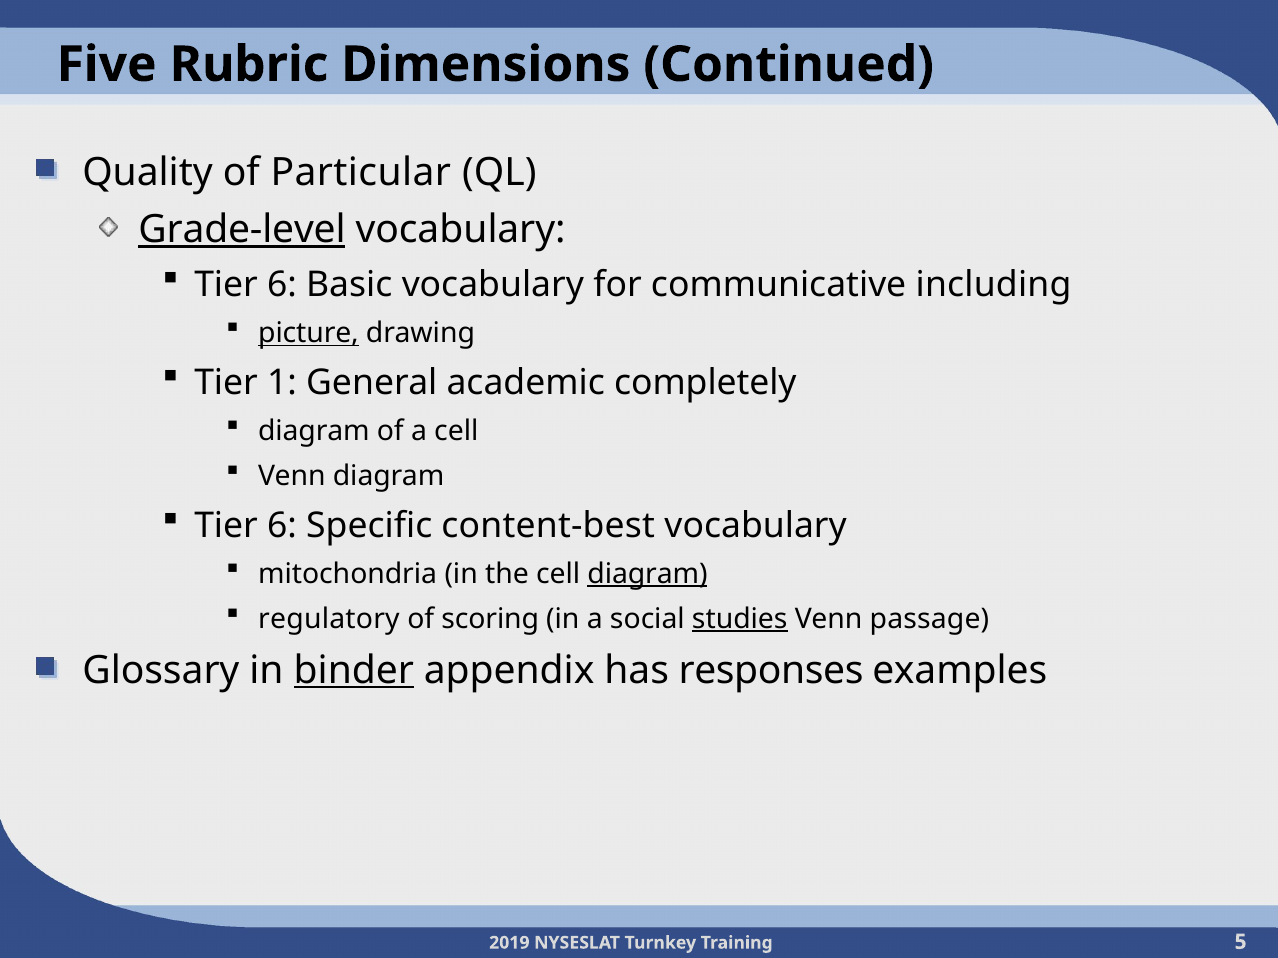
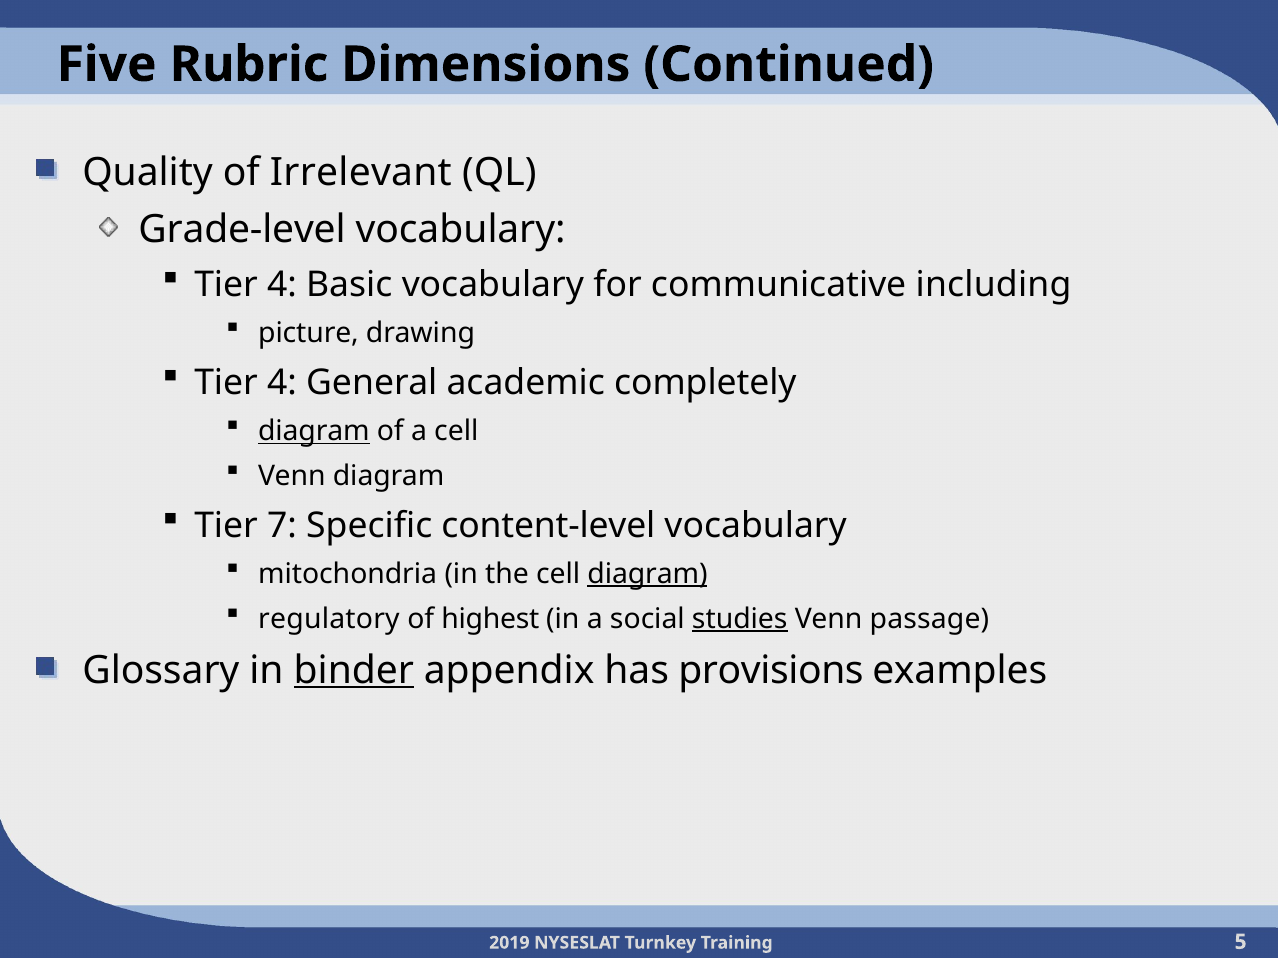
Particular: Particular -> Irrelevant
Grade-level underline: present -> none
6 at (282, 285): 6 -> 4
picture underline: present -> none
1 at (282, 383): 1 -> 4
diagram at (314, 431) underline: none -> present
6 at (282, 526): 6 -> 7
content-best: content-best -> content-level
scoring: scoring -> highest
responses: responses -> provisions
